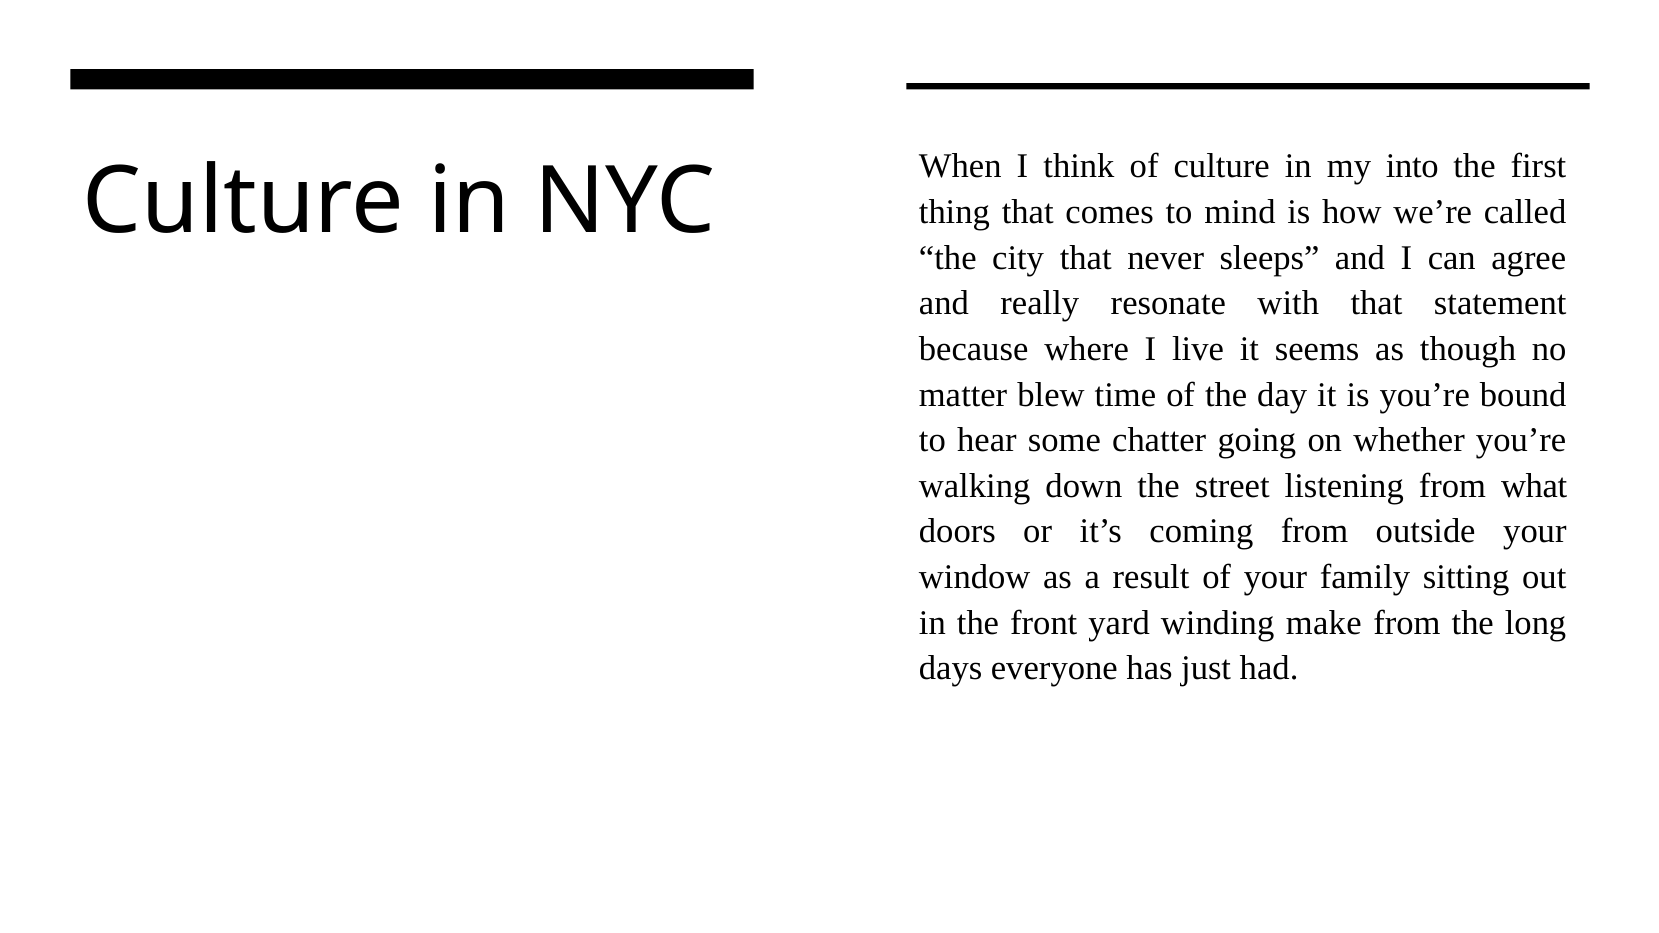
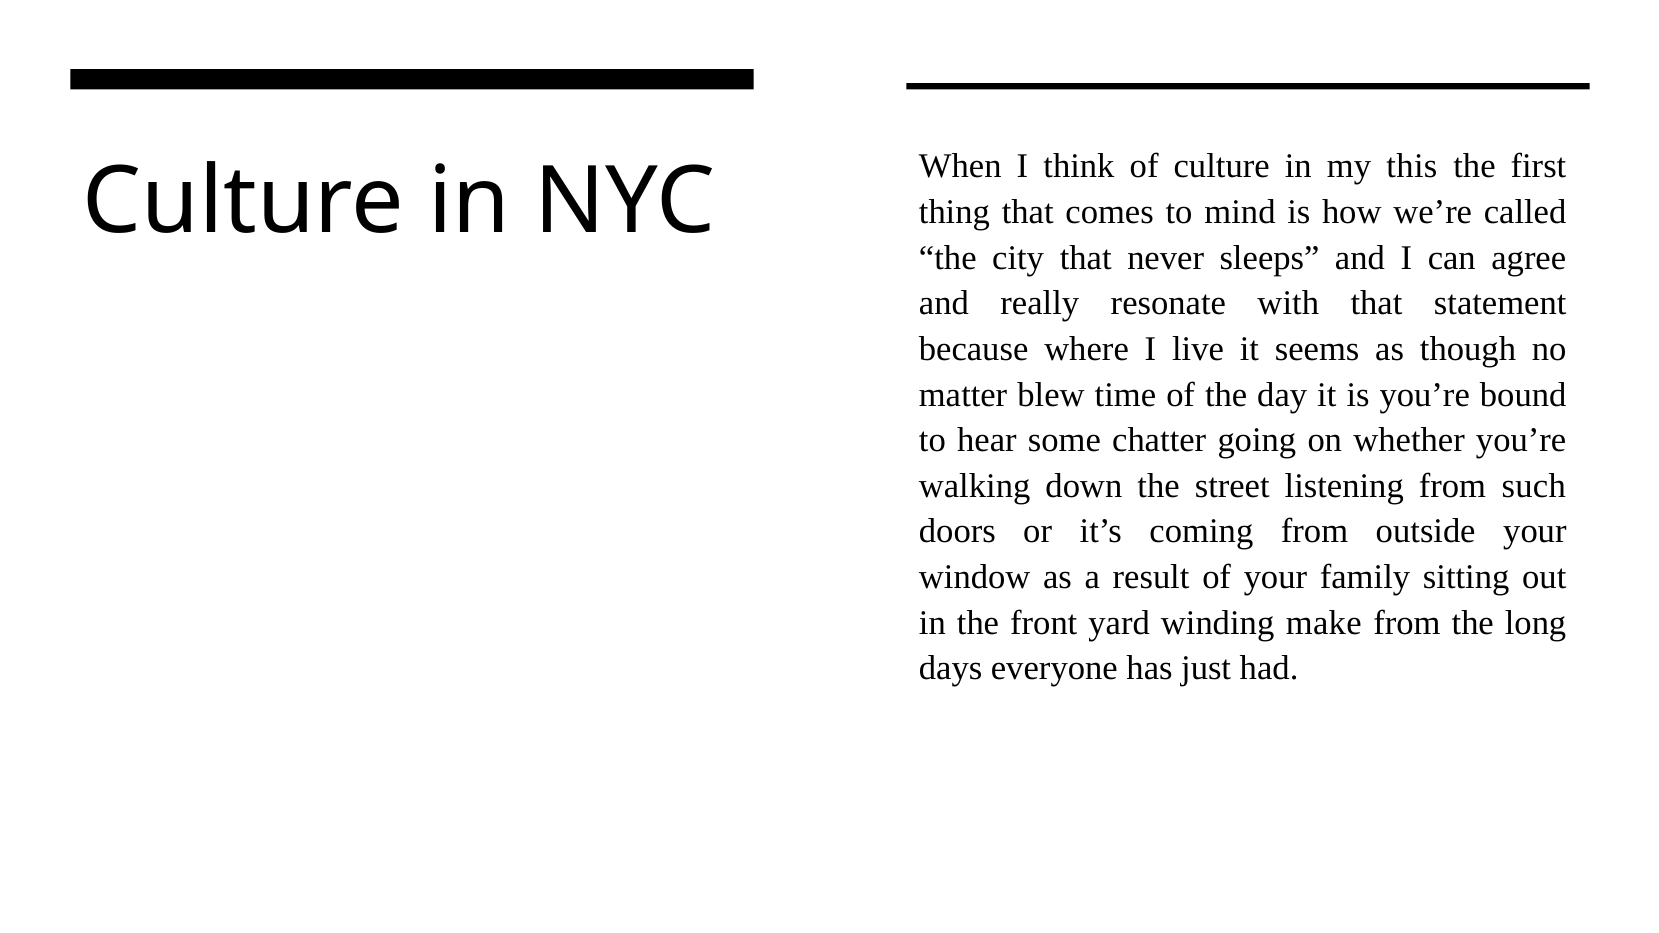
into: into -> this
what: what -> such
